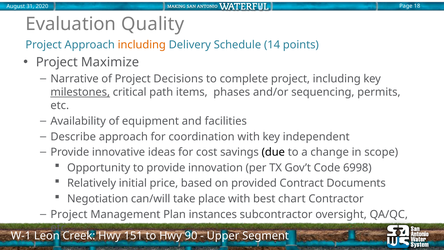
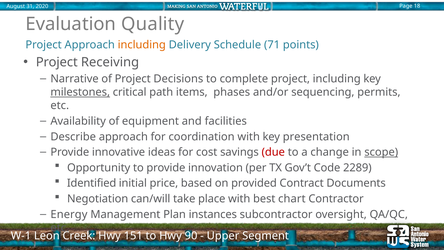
14: 14 -> 71
Maximize: Maximize -> Receiving
independent: independent -> presentation
due colour: black -> red
scope underline: none -> present
6998: 6998 -> 2289
Relatively: Relatively -> Identified
Project at (69, 214): Project -> Energy
